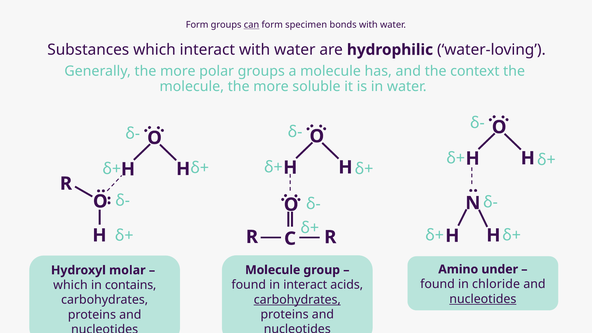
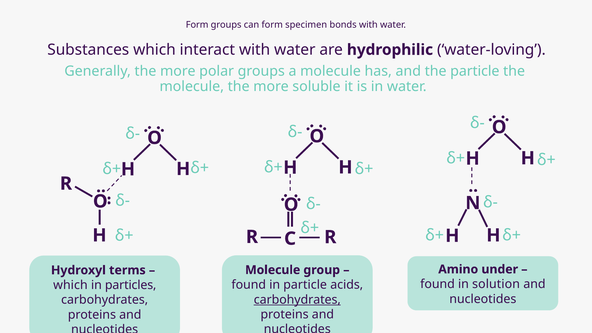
can underline: present -> none
the context: context -> particle
molar: molar -> terms
chloride: chloride -> solution
in interact: interact -> particle
contains: contains -> particles
nucleotides at (483, 299) underline: present -> none
